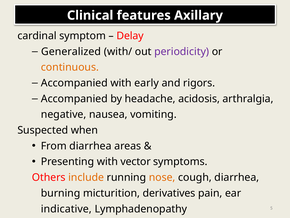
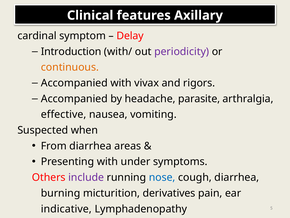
Generalized: Generalized -> Introduction
early: early -> vivax
acidosis: acidosis -> parasite
negative: negative -> effective
vector: vector -> under
include colour: orange -> purple
nose colour: orange -> blue
